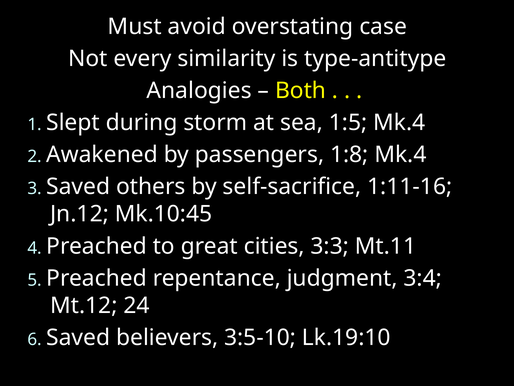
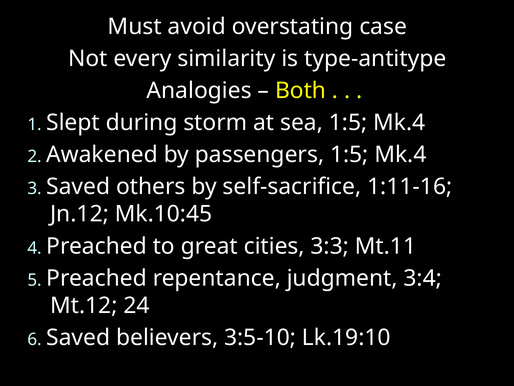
passengers 1:8: 1:8 -> 1:5
